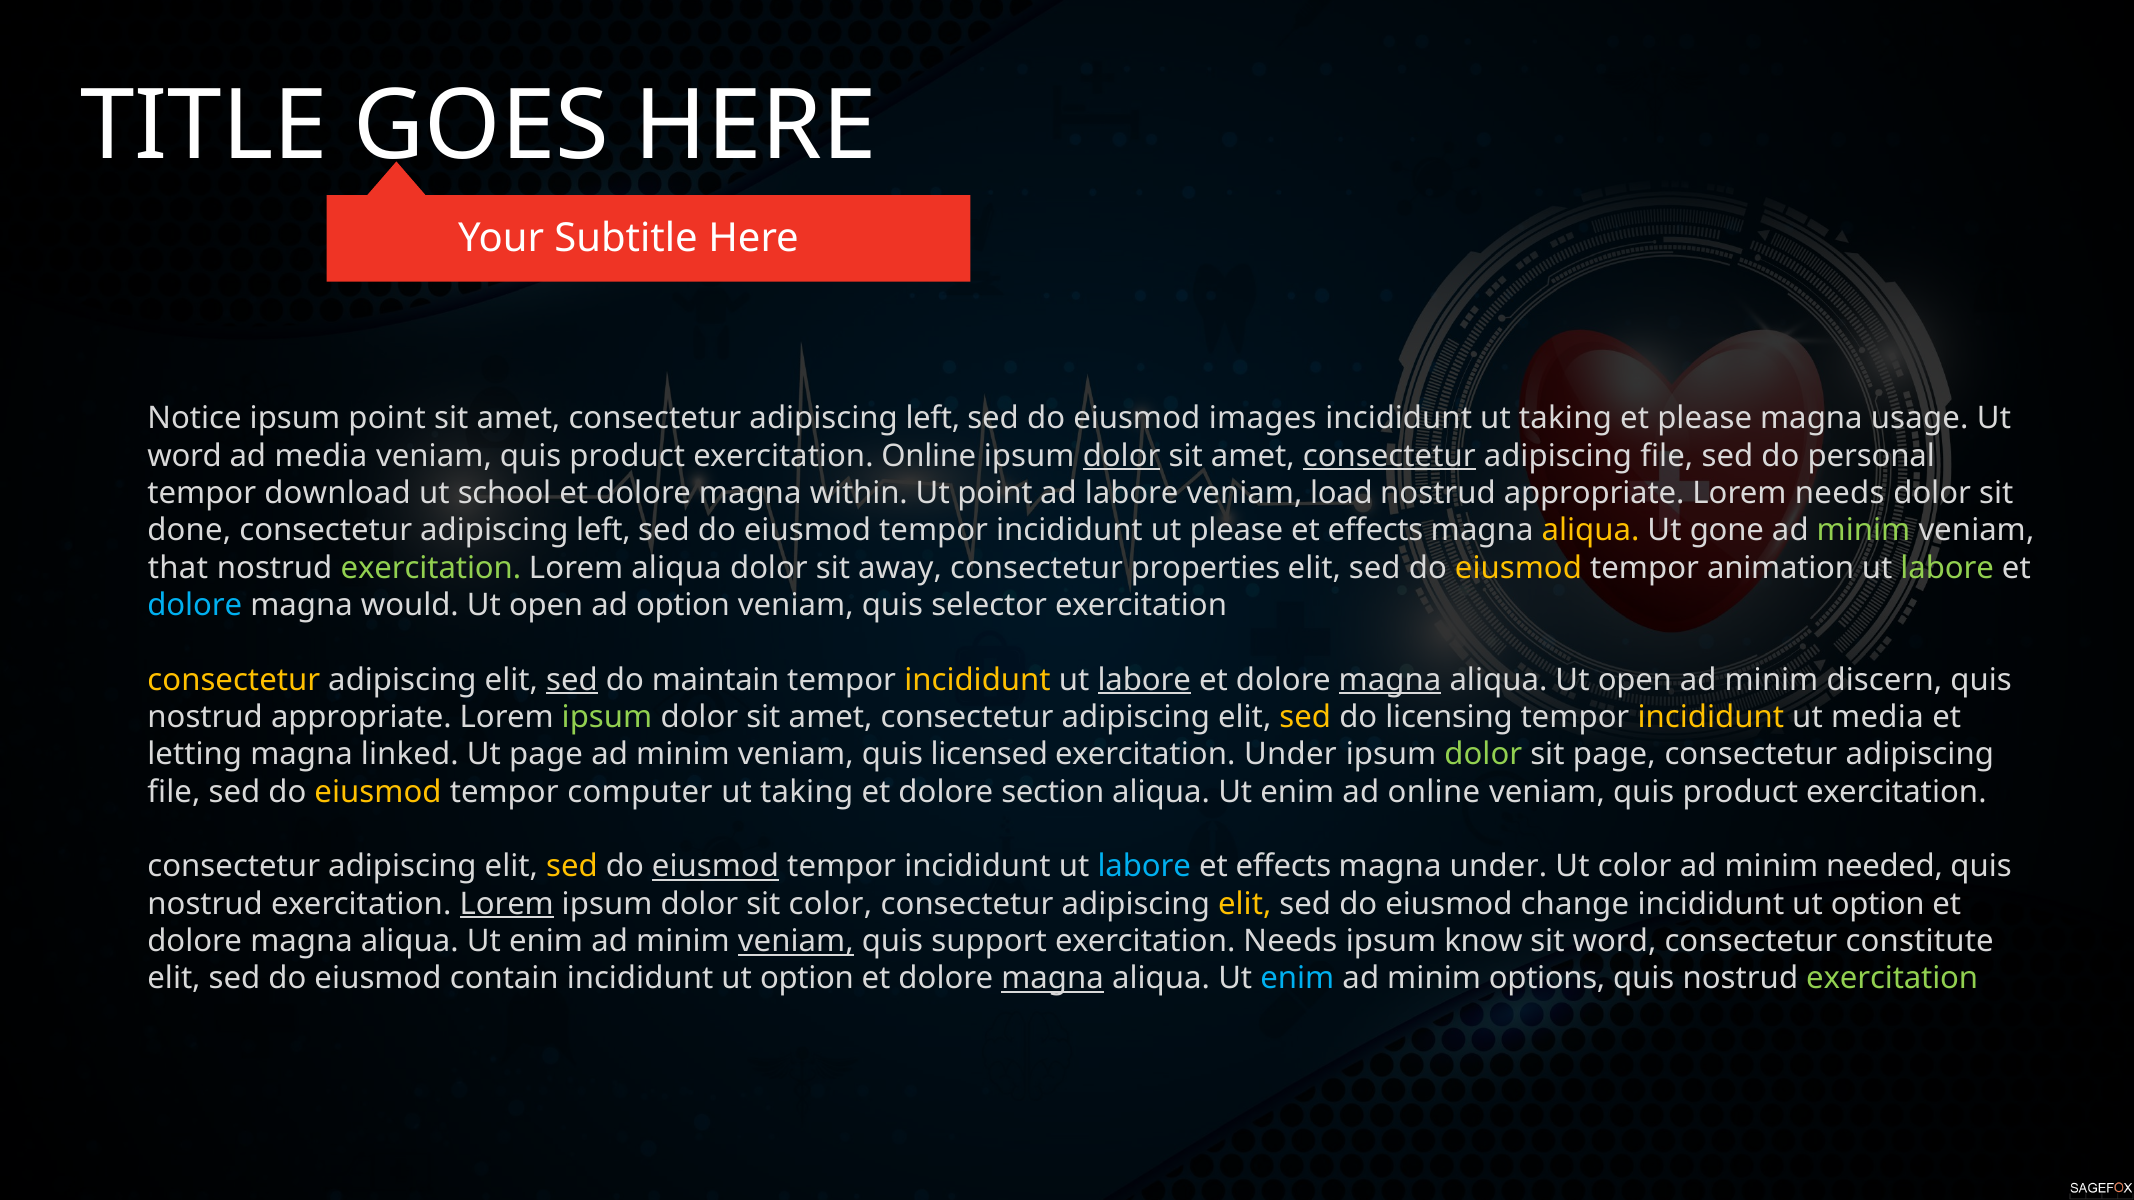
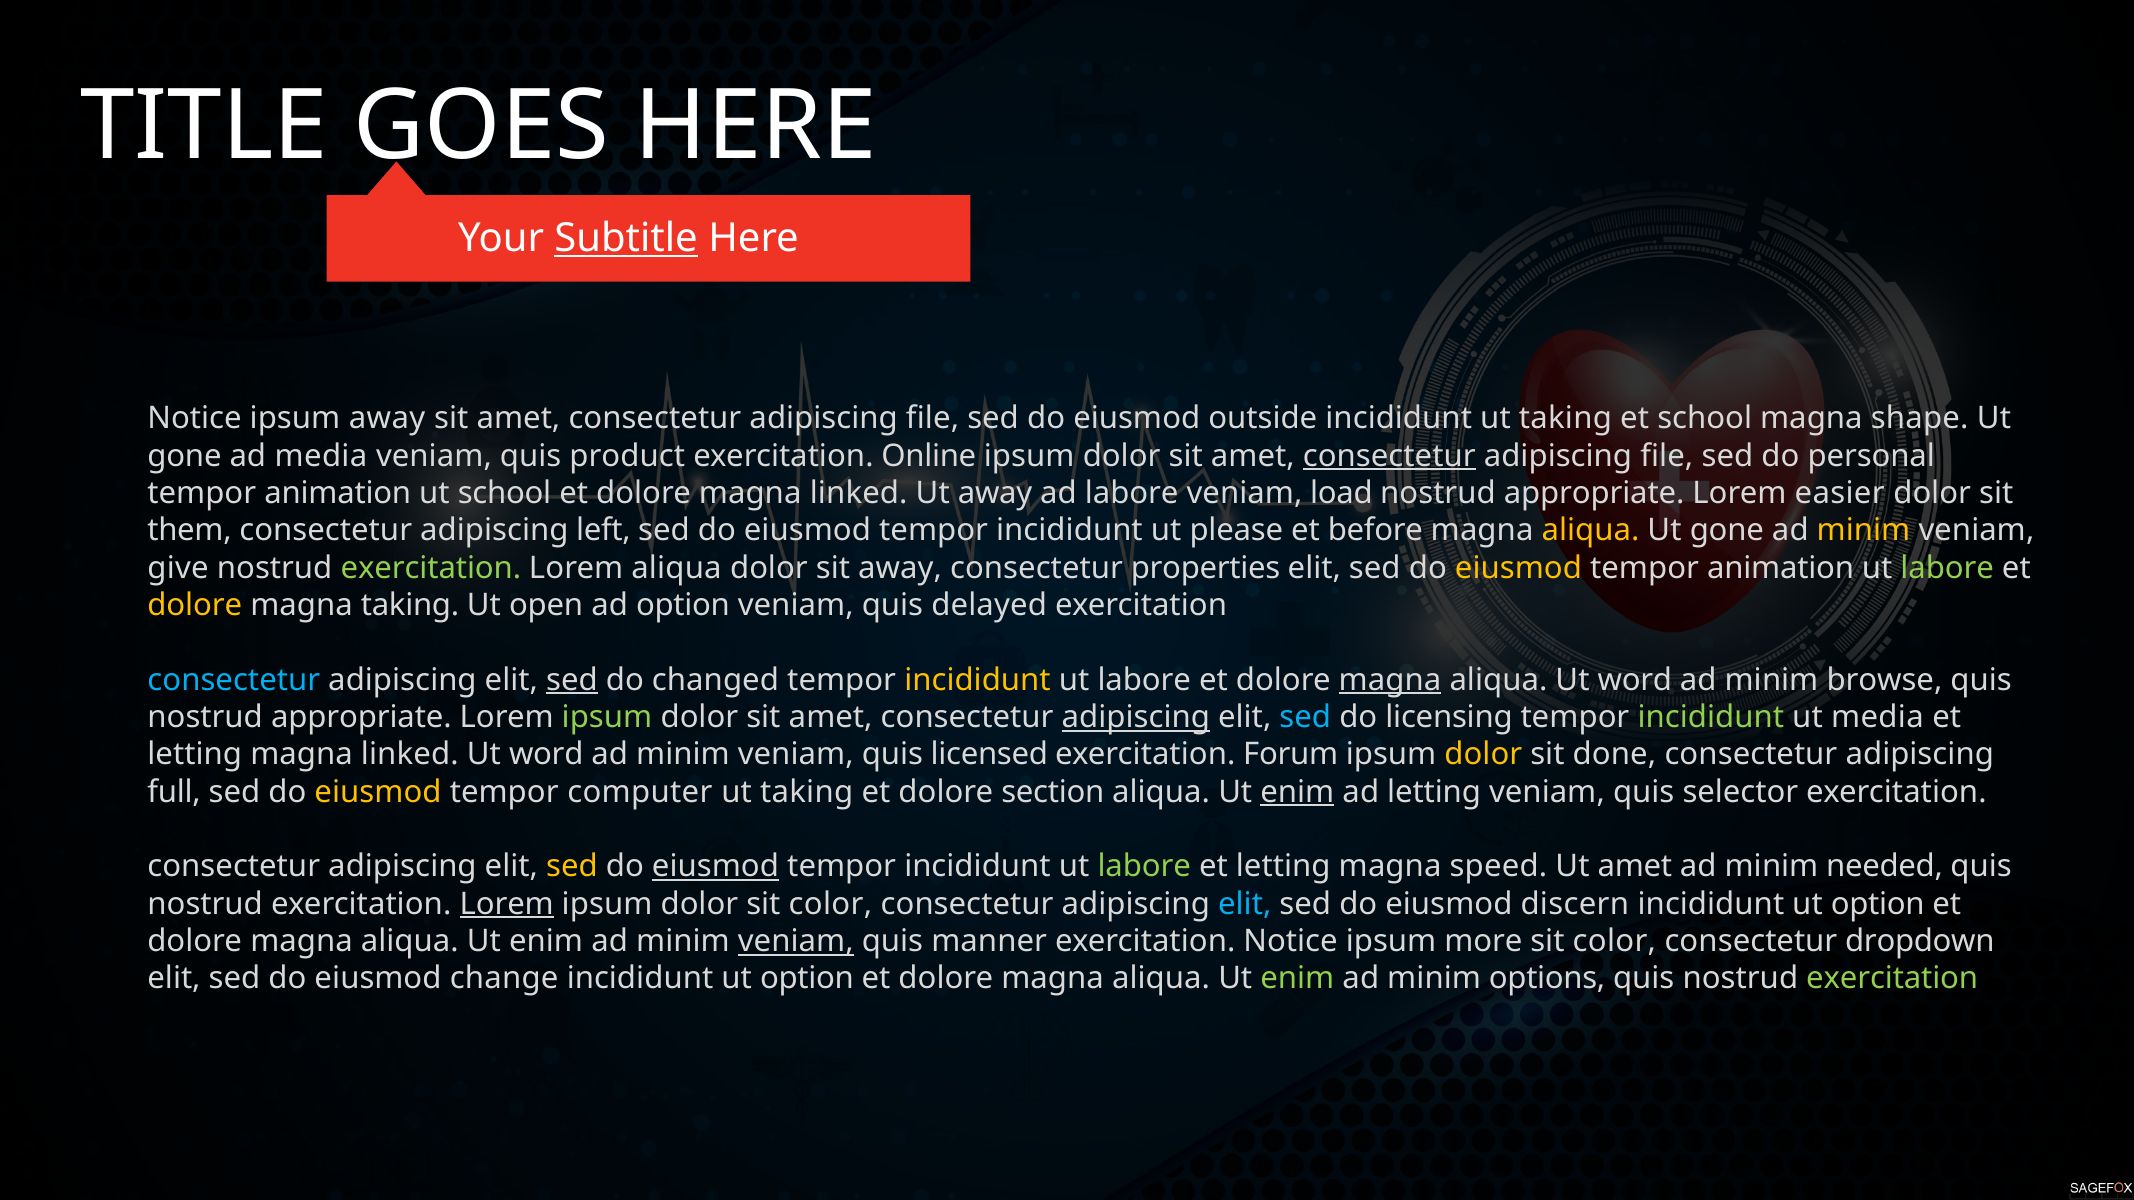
Subtitle underline: none -> present
ipsum point: point -> away
left at (933, 419): left -> file
images: images -> outside
et please: please -> school
usage: usage -> shape
word at (185, 456): word -> gone
dolor at (1122, 456) underline: present -> none
download at (338, 493): download -> animation
dolore magna within: within -> linked
Ut point: point -> away
Lorem needs: needs -> easier
done: done -> them
effects at (1375, 531): effects -> before
minim at (1863, 531) colour: light green -> yellow
that: that -> give
dolore at (195, 605) colour: light blue -> yellow
magna would: would -> taking
selector: selector -> delayed
consectetur at (234, 680) colour: yellow -> light blue
maintain: maintain -> changed
labore at (1144, 680) underline: present -> none
aliqua Ut open: open -> word
discern: discern -> browse
adipiscing at (1136, 717) underline: none -> present
sed at (1305, 717) colour: yellow -> light blue
incididunt at (1711, 717) colour: yellow -> light green
page at (546, 755): page -> word
exercitation Under: Under -> Forum
dolor at (1483, 755) colour: light green -> yellow
sit page: page -> done
file at (174, 792): file -> full
enim at (1297, 792) underline: none -> present
ad online: online -> letting
product at (1740, 792): product -> selector
labore at (1144, 867) colour: light blue -> light green
effects at (1283, 867): effects -> letting
magna under: under -> speed
Ut color: color -> amet
elit at (1245, 904) colour: yellow -> light blue
change: change -> discern
support: support -> manner
exercitation Needs: Needs -> Notice
know: know -> more
word at (1615, 942): word -> color
constitute: constitute -> dropdown
contain: contain -> change
magna at (1053, 979) underline: present -> none
enim at (1297, 979) colour: light blue -> light green
